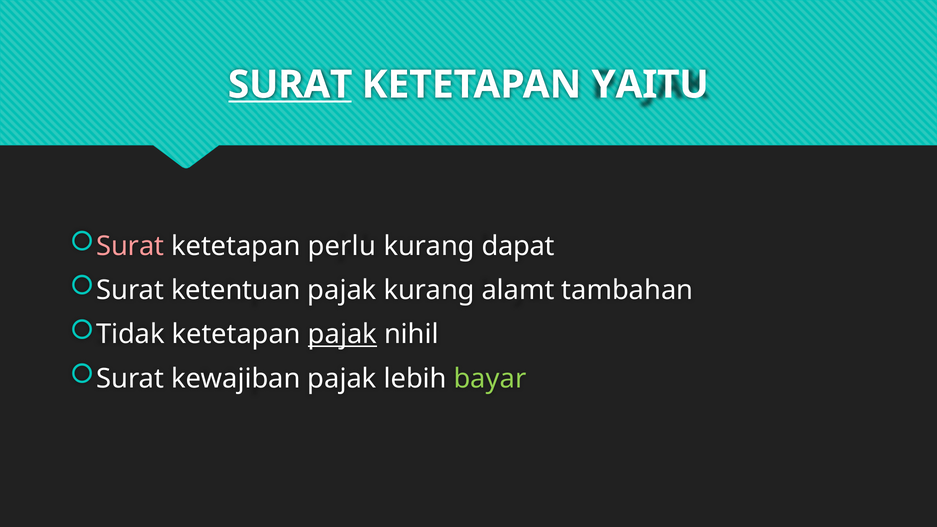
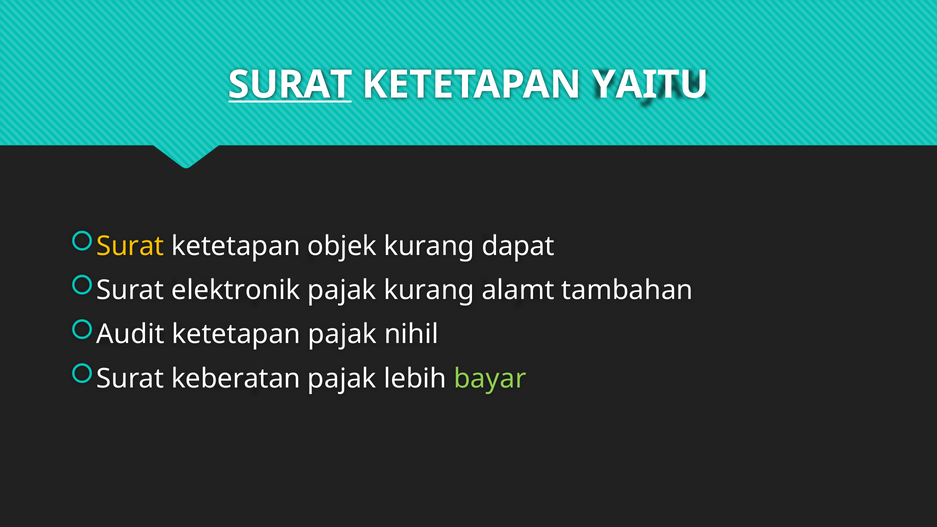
Surat at (130, 246) colour: pink -> yellow
perlu: perlu -> objek
ketentuan: ketentuan -> elektronik
Tidak: Tidak -> Audit
pajak at (342, 334) underline: present -> none
kewajiban: kewajiban -> keberatan
